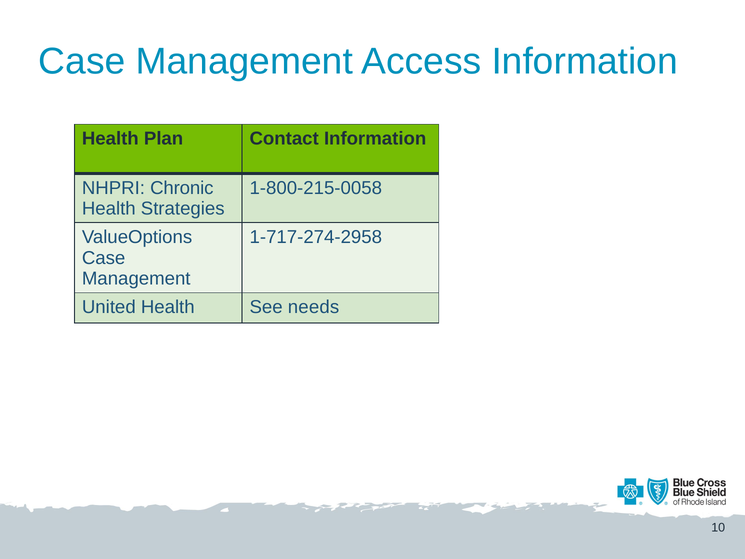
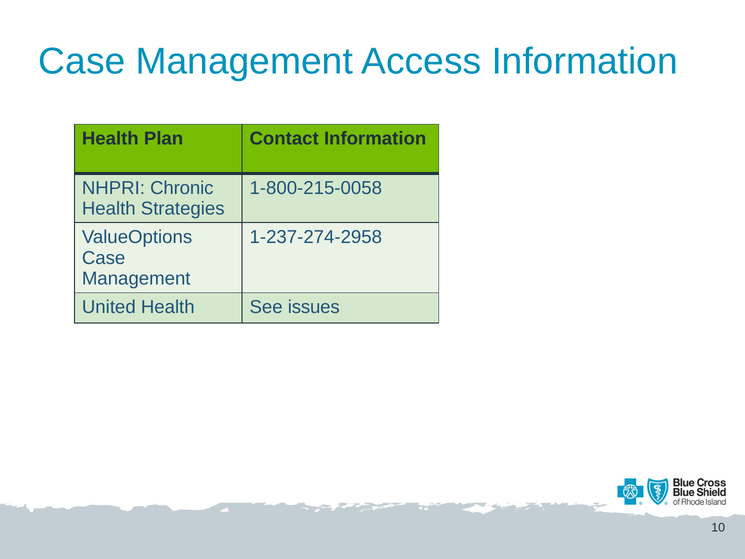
1-717-274-2958: 1-717-274-2958 -> 1-237-274-2958
needs: needs -> issues
